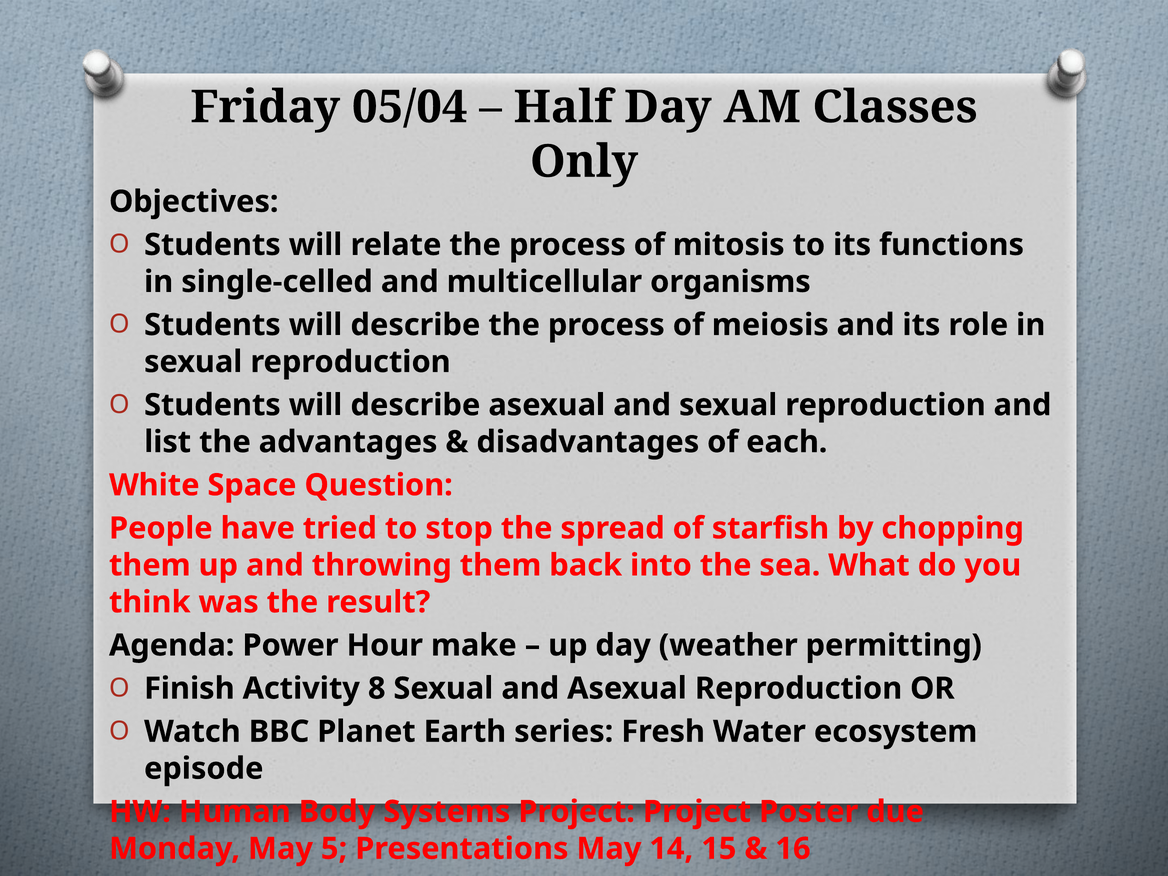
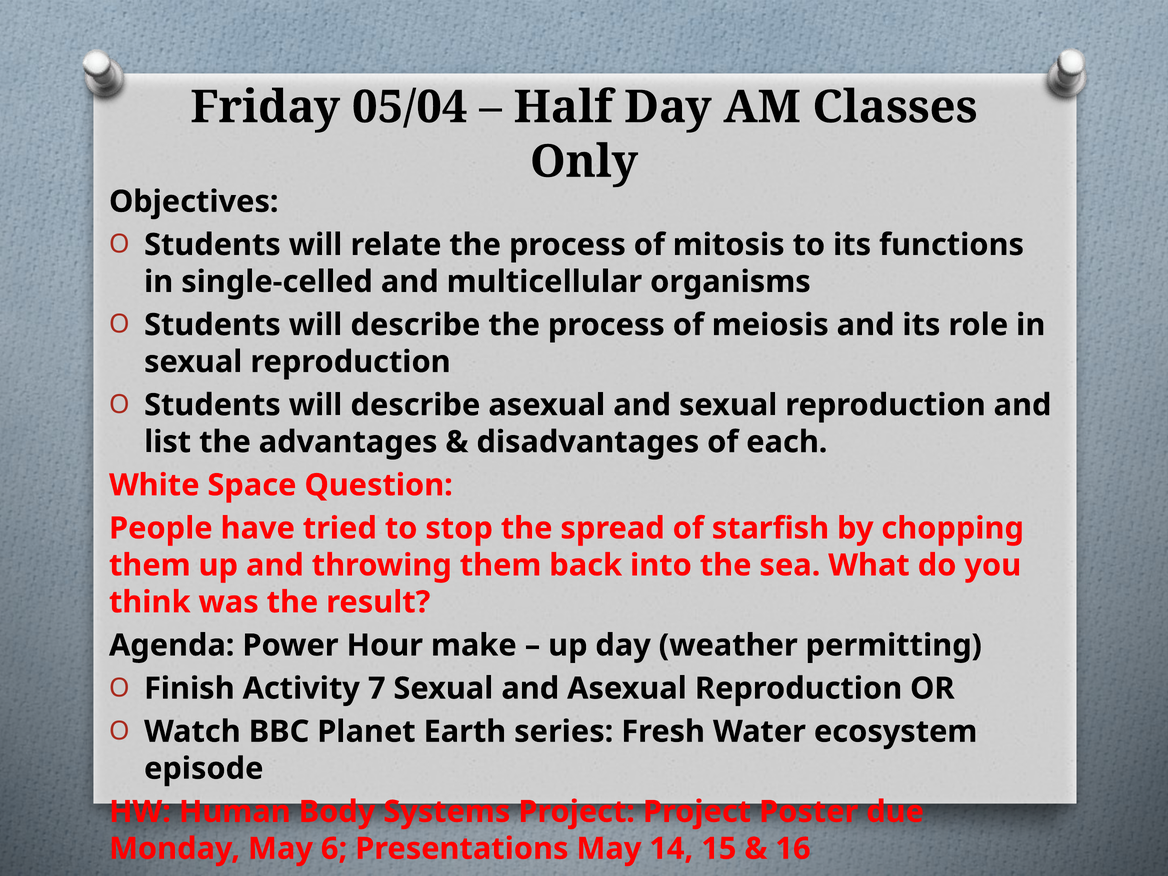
8: 8 -> 7
5: 5 -> 6
